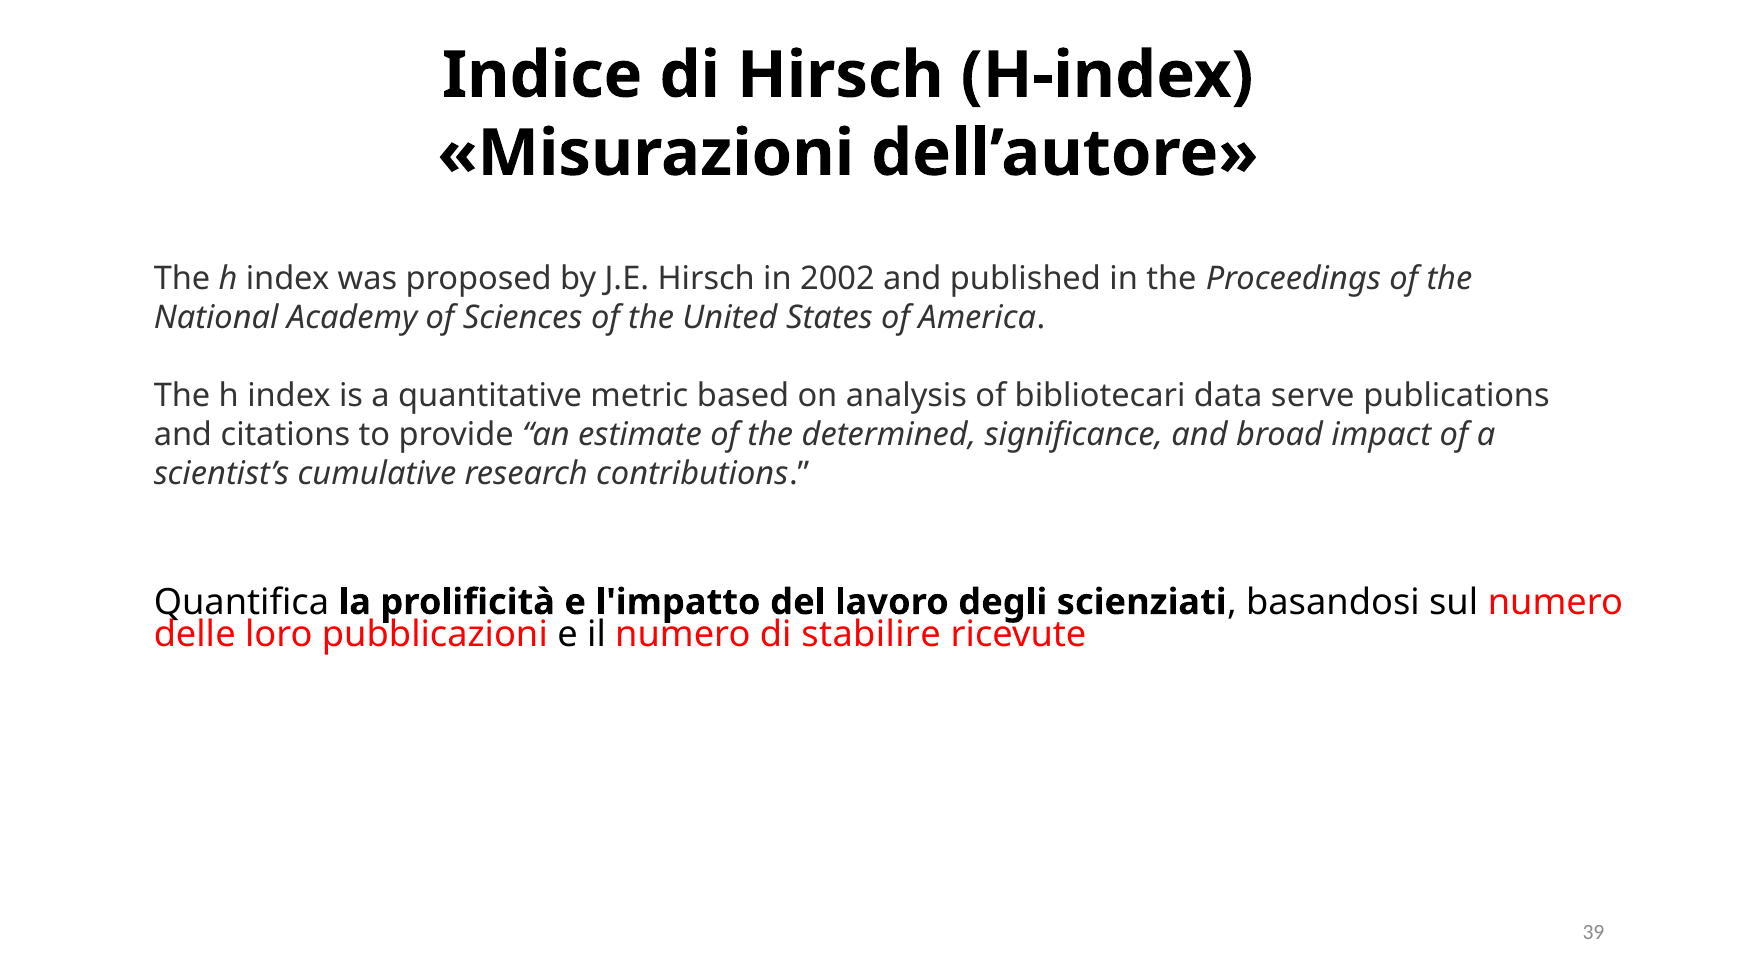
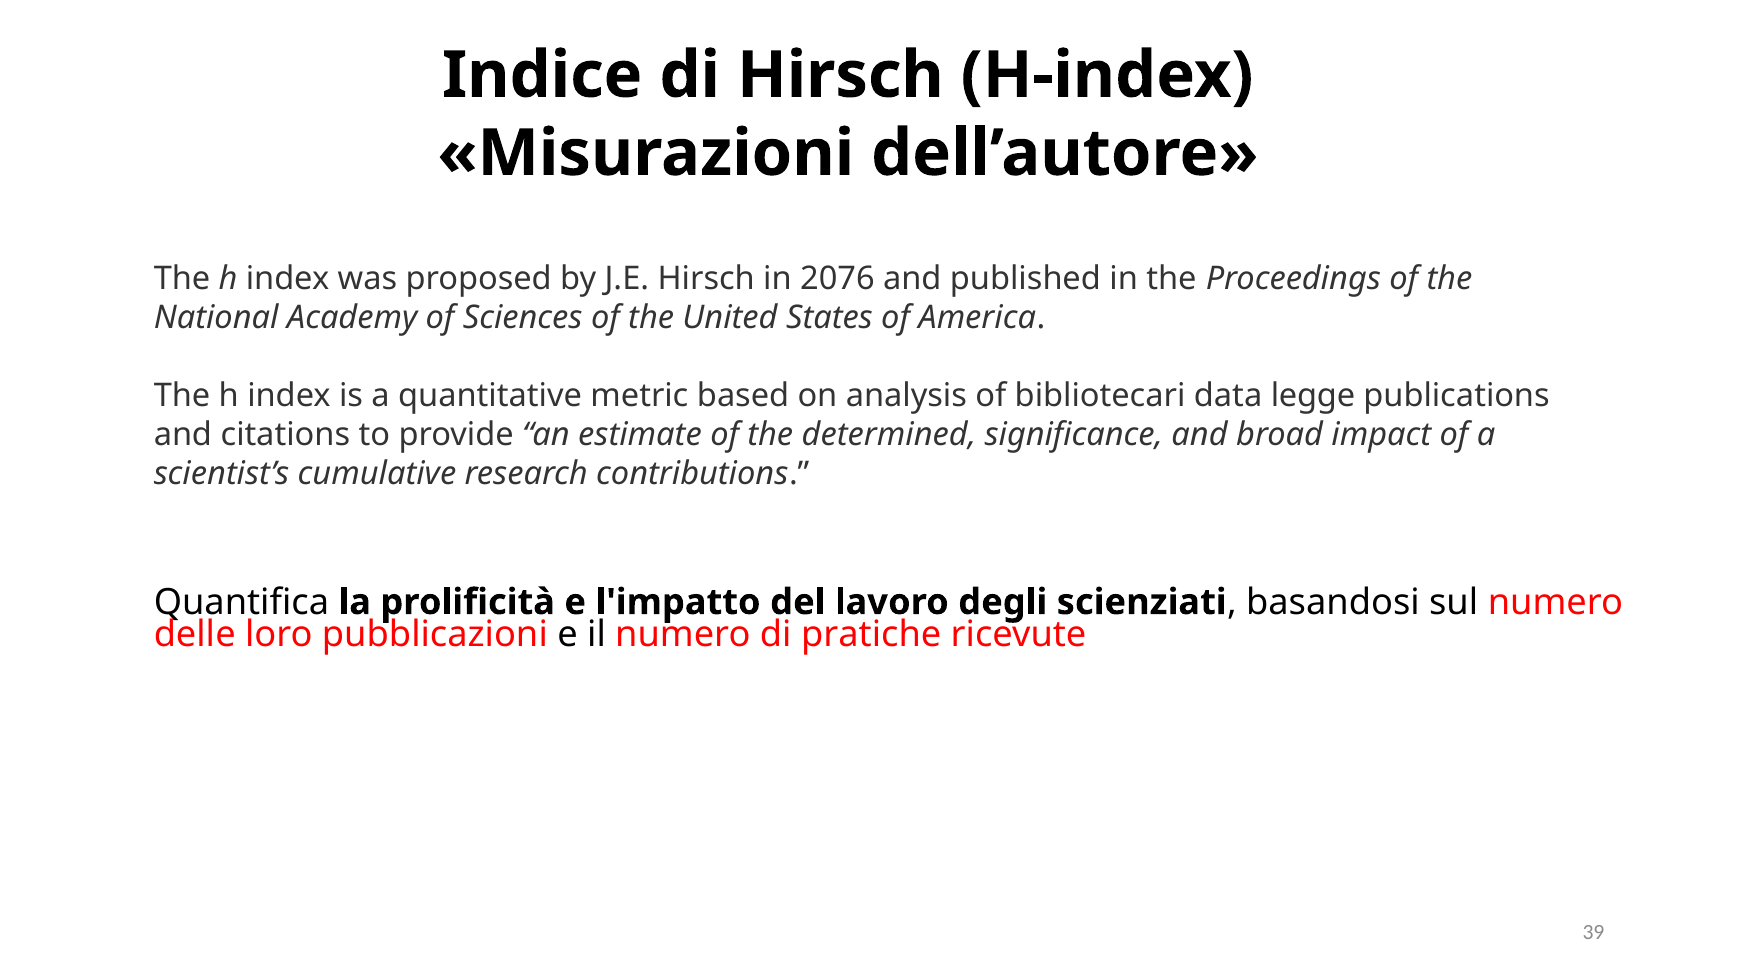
2002: 2002 -> 2076
serve: serve -> legge
stabilire: stabilire -> pratiche
